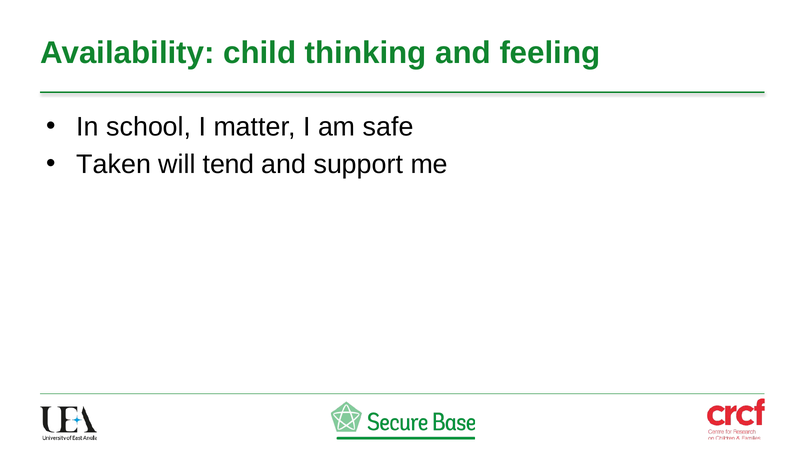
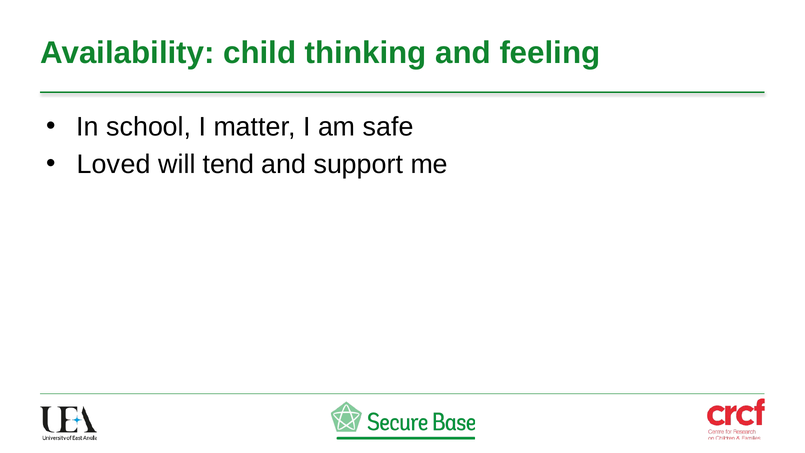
Taken: Taken -> Loved
